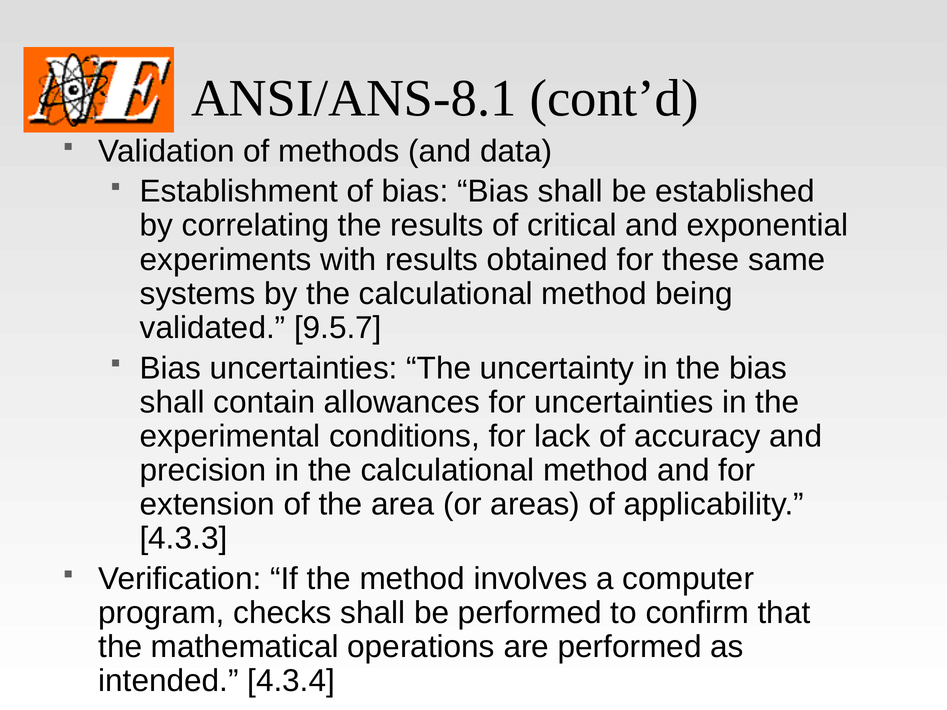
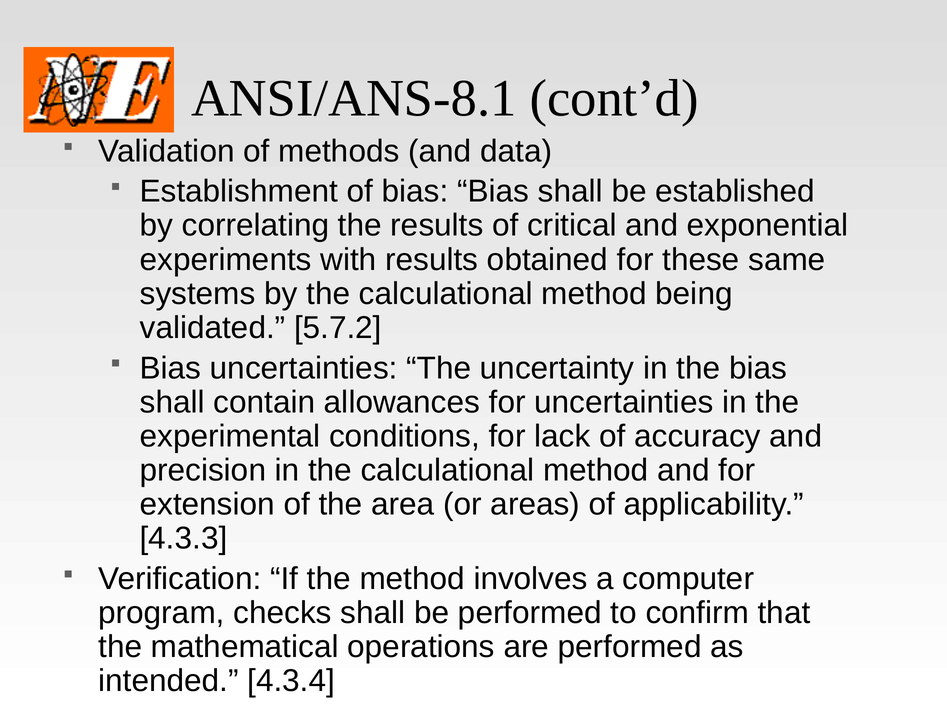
9.5.7: 9.5.7 -> 5.7.2
